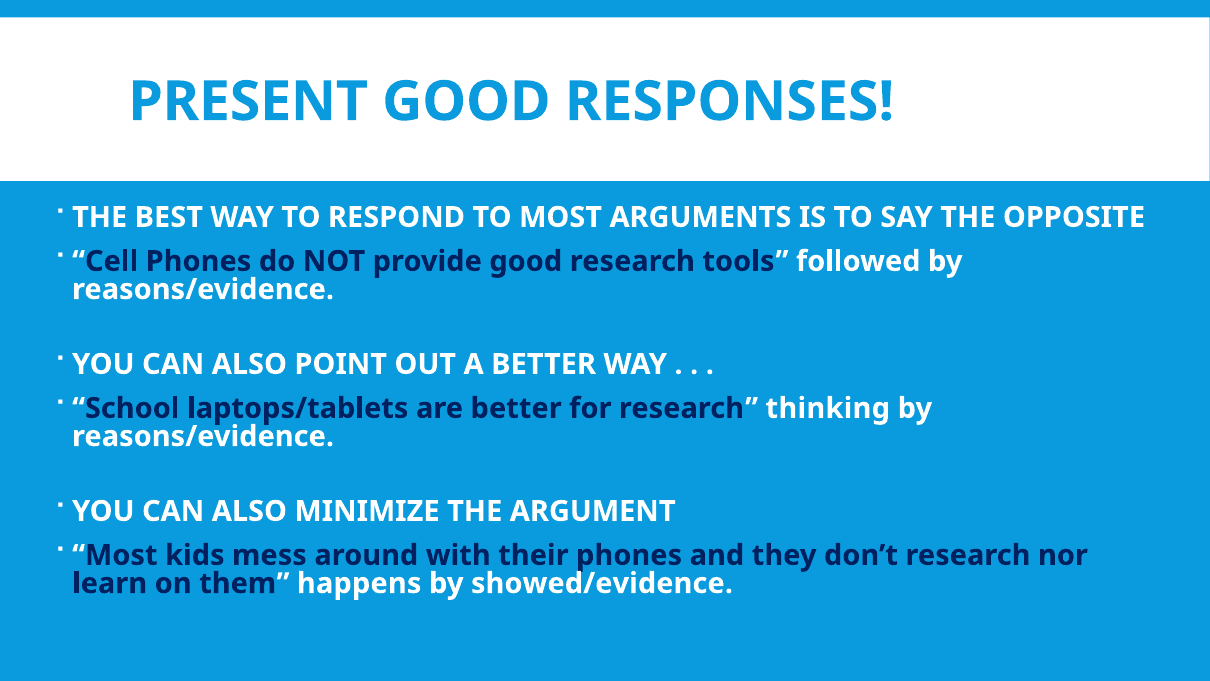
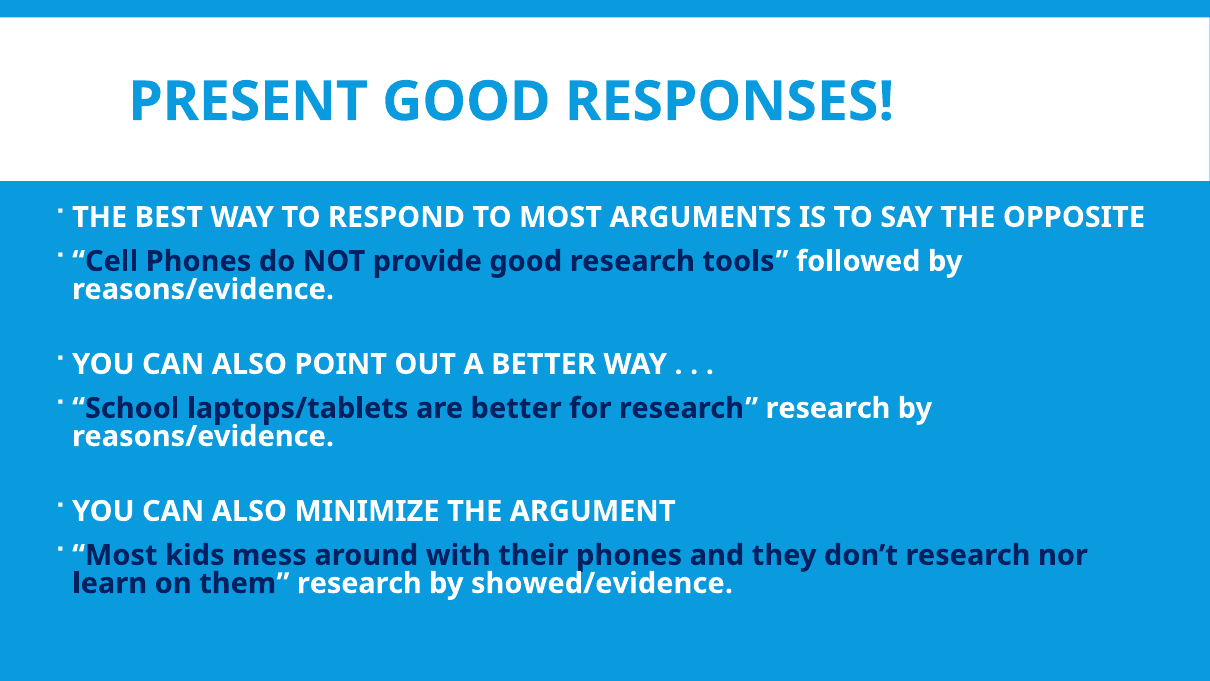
research thinking: thinking -> research
them happens: happens -> research
